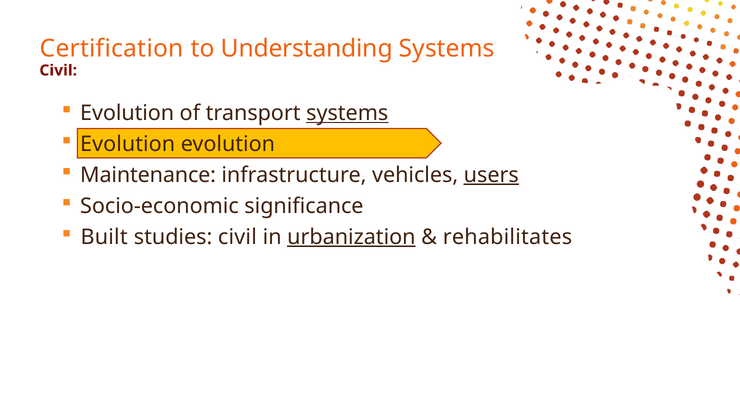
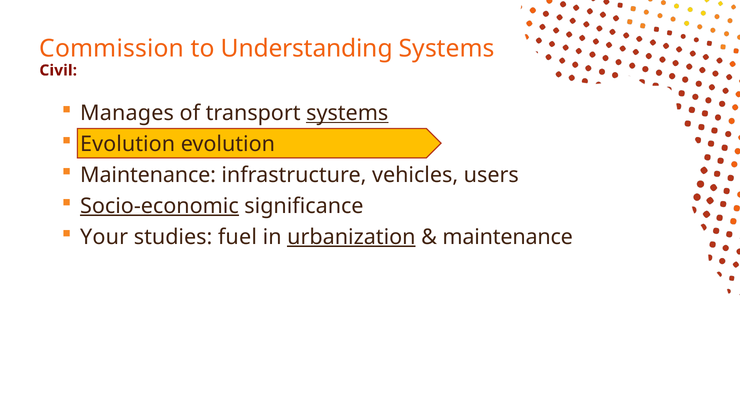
Certification: Certification -> Commission
Evolution at (127, 113): Evolution -> Manages
users underline: present -> none
Socio-economic underline: none -> present
Built: Built -> Your
studies civil: civil -> fuel
rehabilitates at (507, 237): rehabilitates -> maintenance
